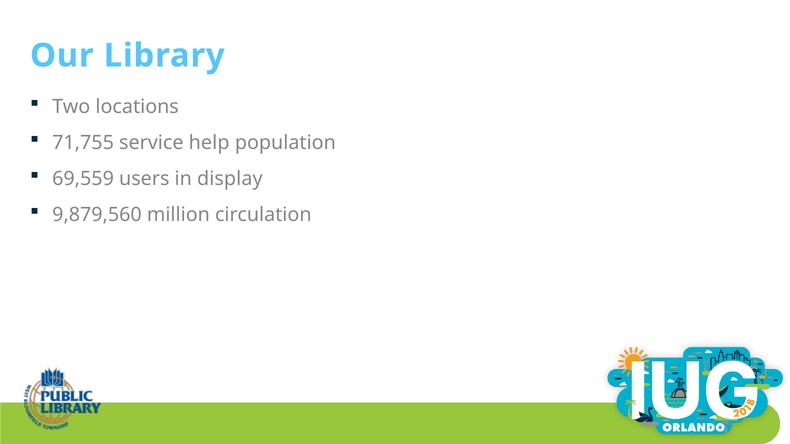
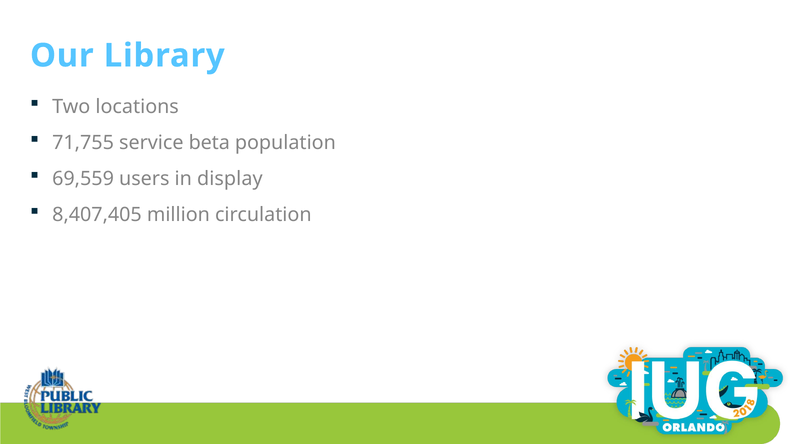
help: help -> beta
9,879,560: 9,879,560 -> 8,407,405
